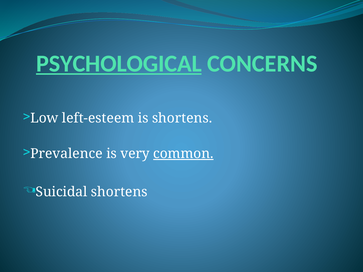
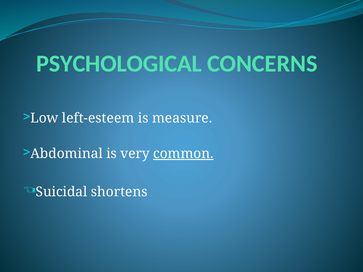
PSYCHOLOGICAL underline: present -> none
is shortens: shortens -> measure
Prevalence: Prevalence -> Abdominal
